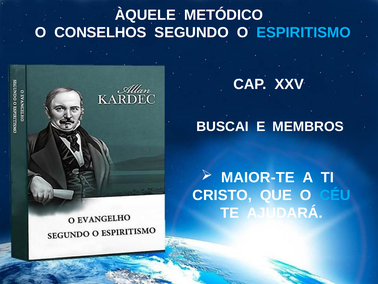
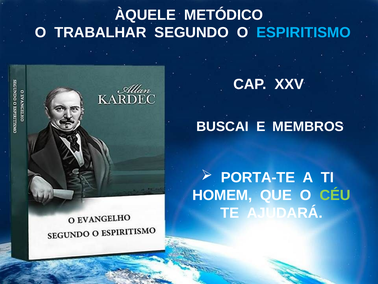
CONSELHOS: CONSELHOS -> TRABALHAR
MAIOR-TE: MAIOR-TE -> PORTA-TE
CRISTO: CRISTO -> HOMEM
CÉU colour: light blue -> light green
